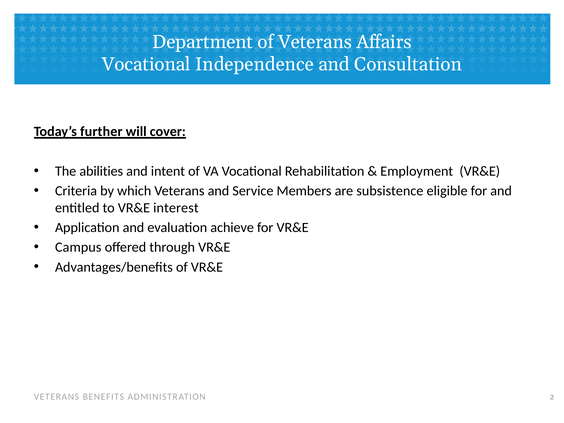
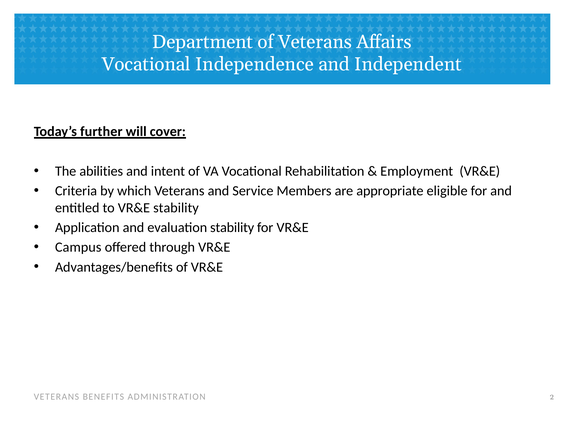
Consultation: Consultation -> Independent
subsistence: subsistence -> appropriate
VR&E interest: interest -> stability
evaluation achieve: achieve -> stability
